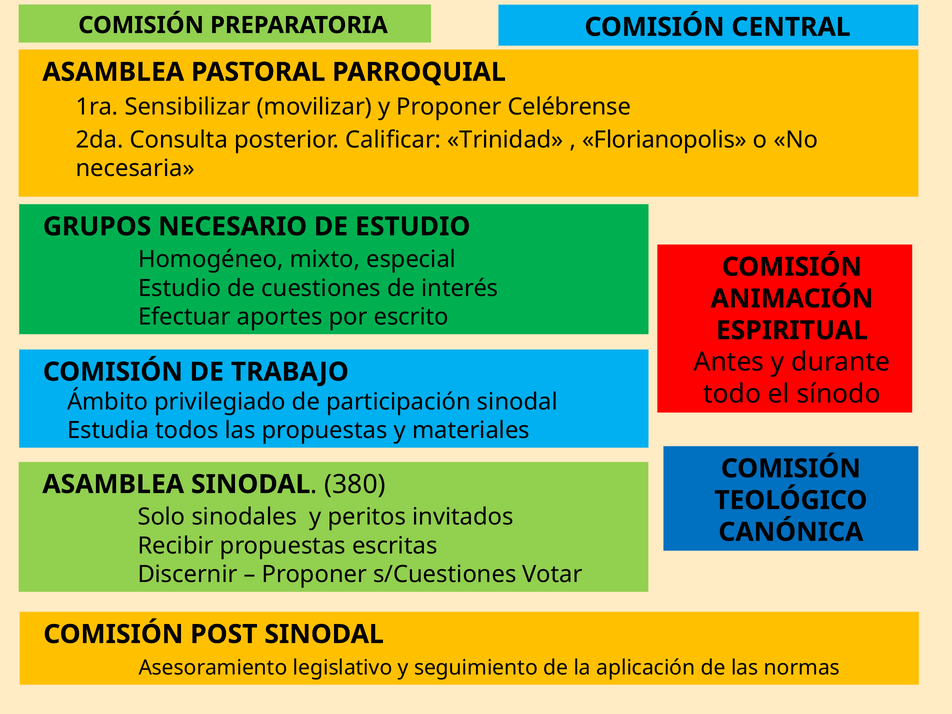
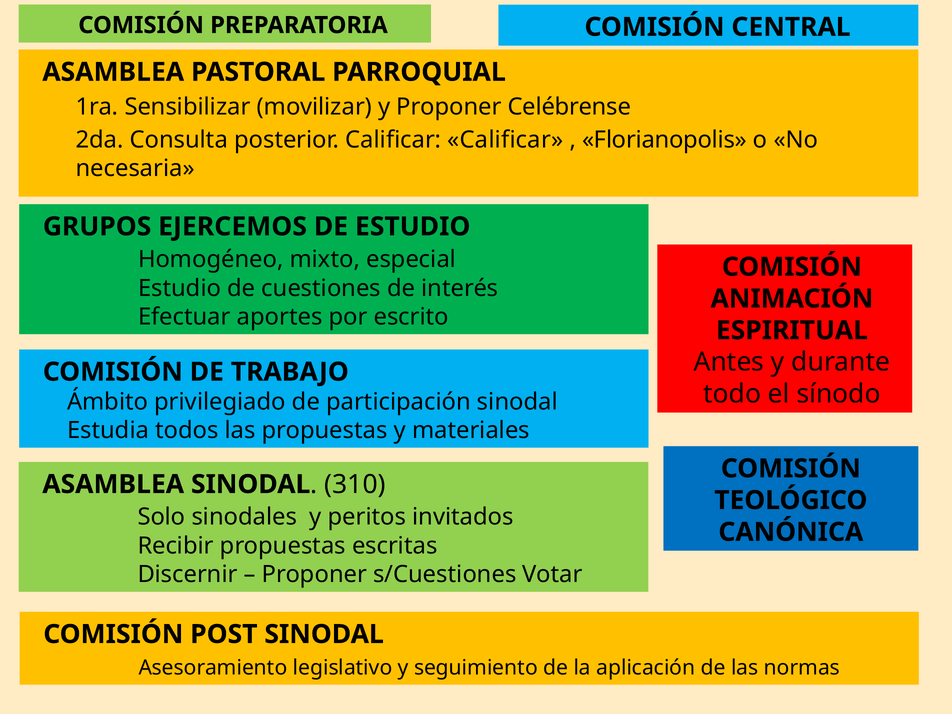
Calificar Trinidad: Trinidad -> Calificar
NECESARIO: NECESARIO -> EJERCEMOS
380: 380 -> 310
